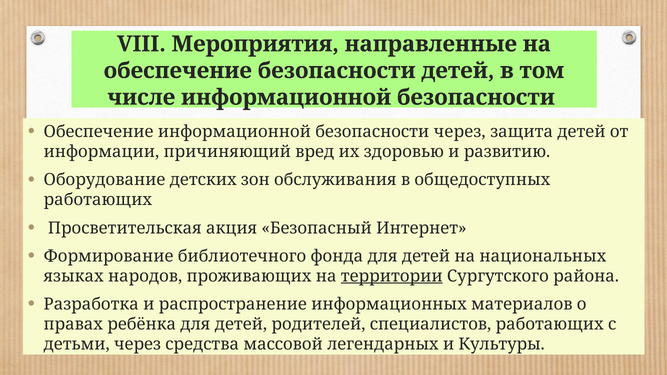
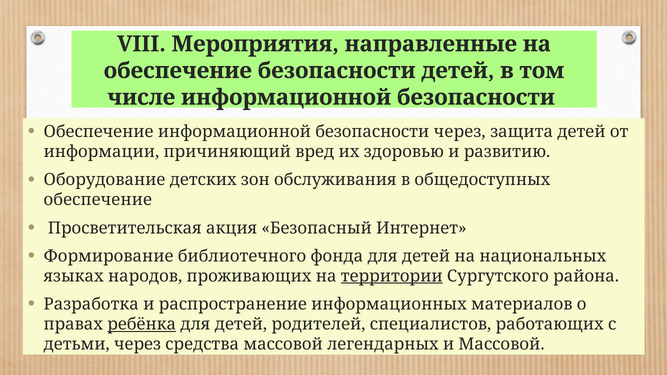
работающих at (98, 200): работающих -> обеспечение
ребёнка underline: none -> present
и Культуры: Культуры -> Массовой
